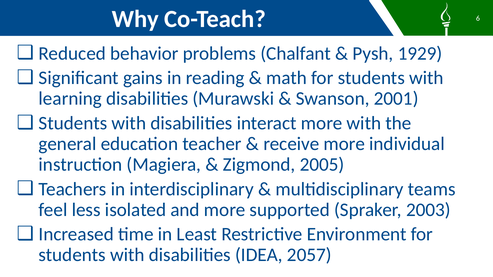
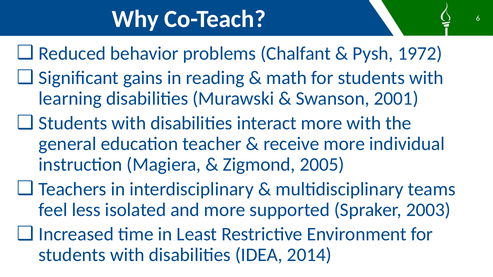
1929: 1929 -> 1972
2057: 2057 -> 2014
